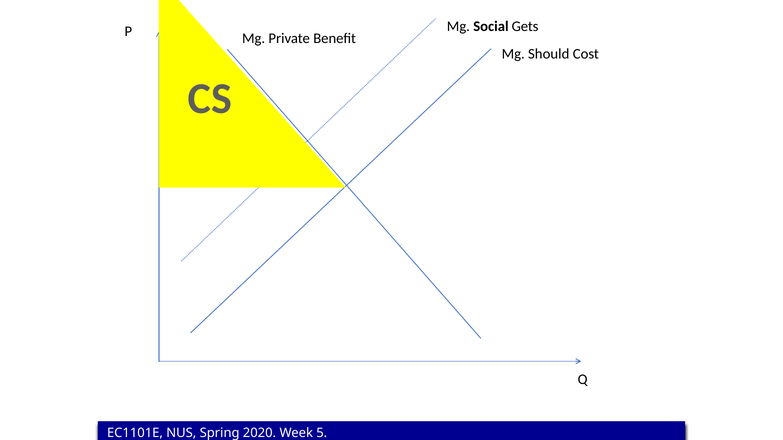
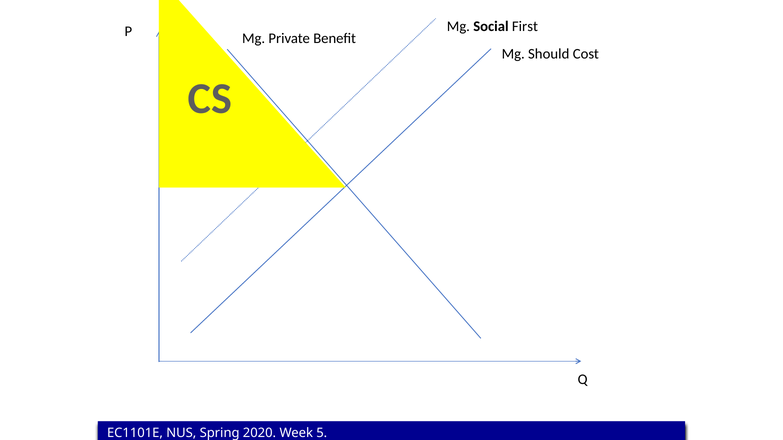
Gets: Gets -> First
